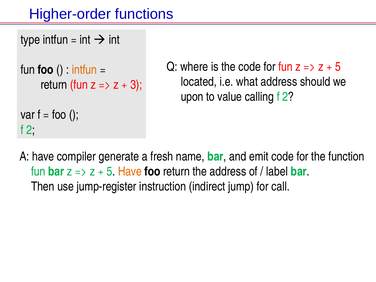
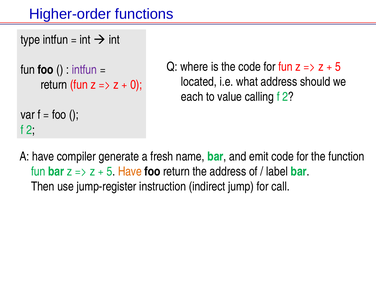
intfun at (84, 70) colour: orange -> purple
3: 3 -> 0
upon: upon -> each
